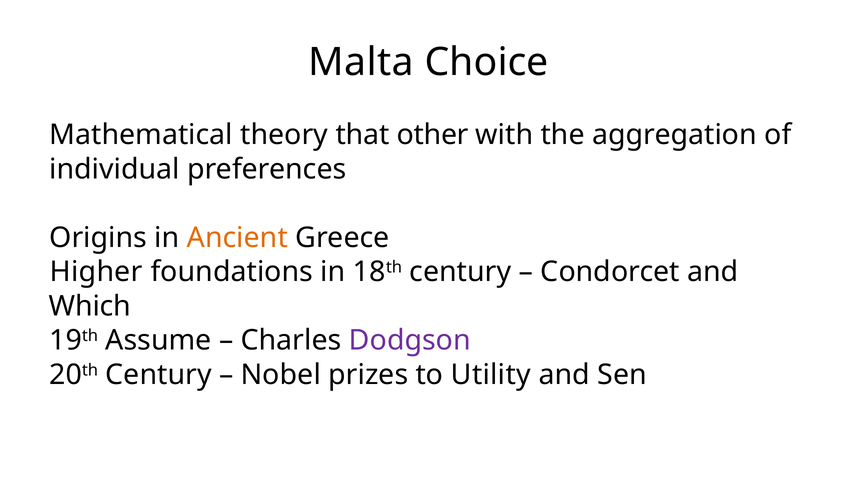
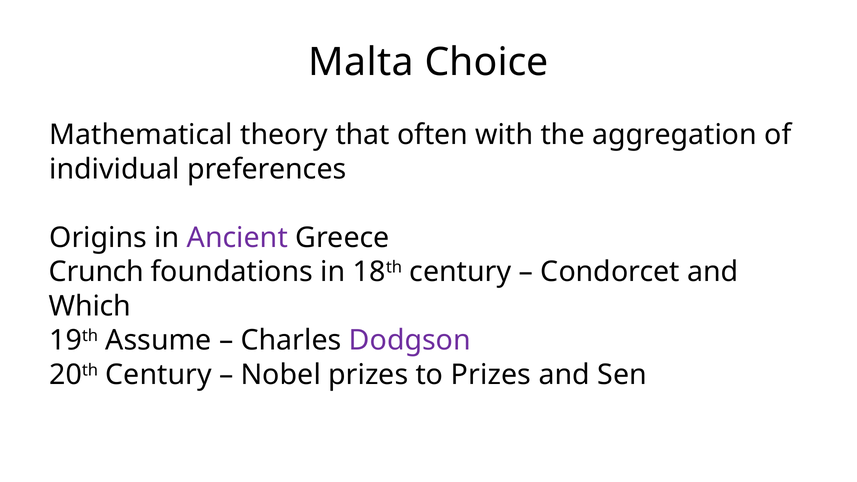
other: other -> often
Ancient colour: orange -> purple
Higher: Higher -> Crunch
to Utility: Utility -> Prizes
